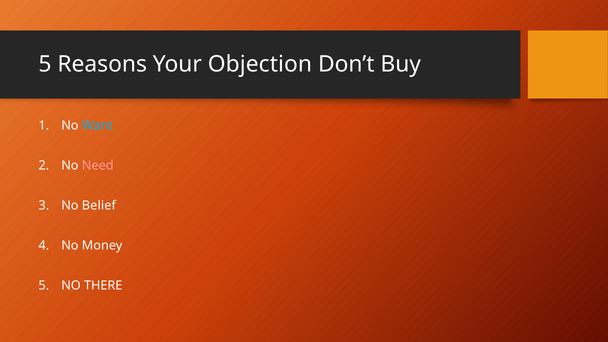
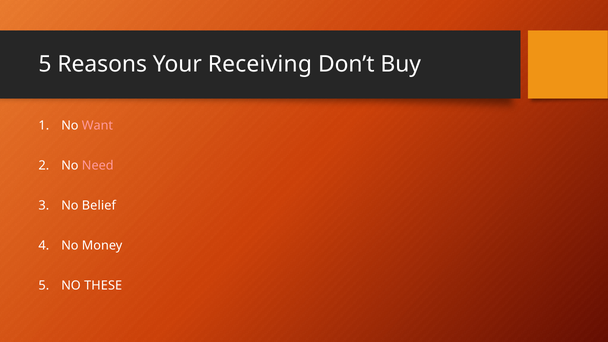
Objection: Objection -> Receiving
Want colour: light blue -> pink
THERE: THERE -> THESE
